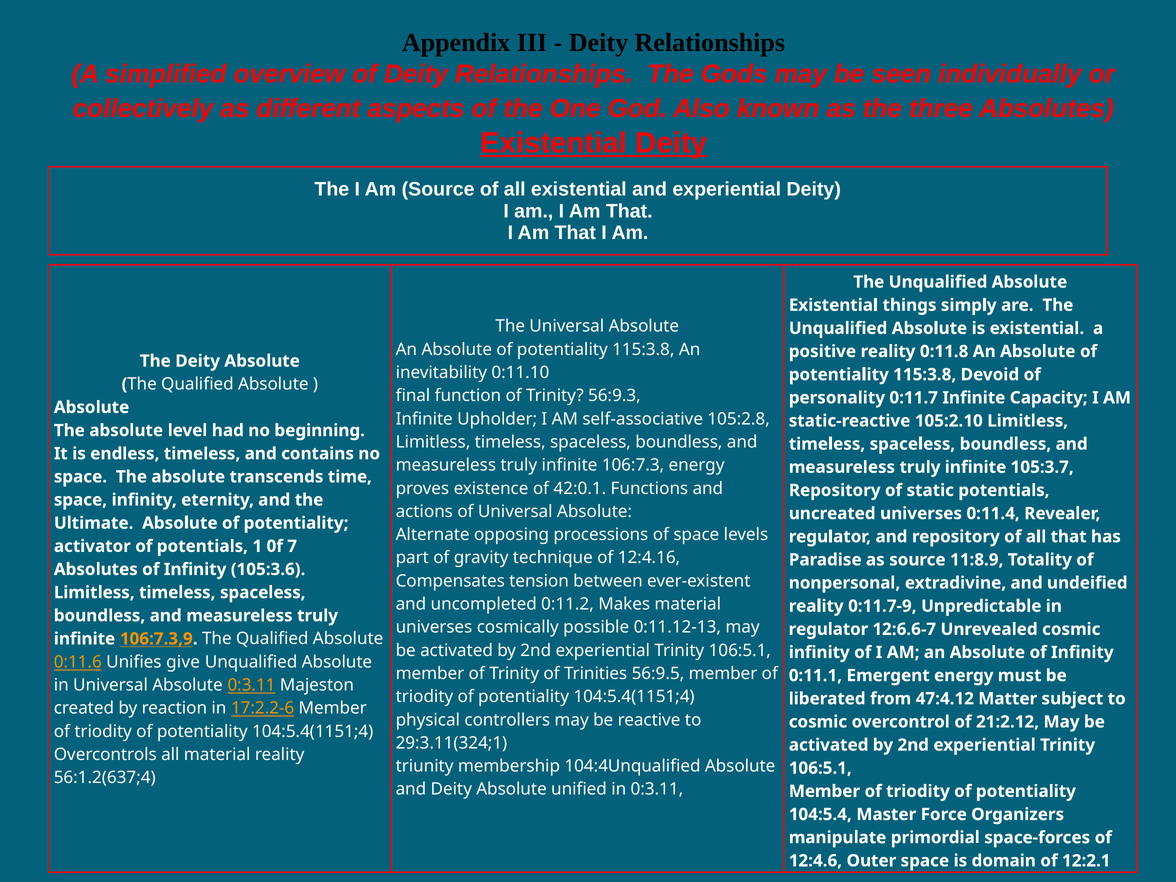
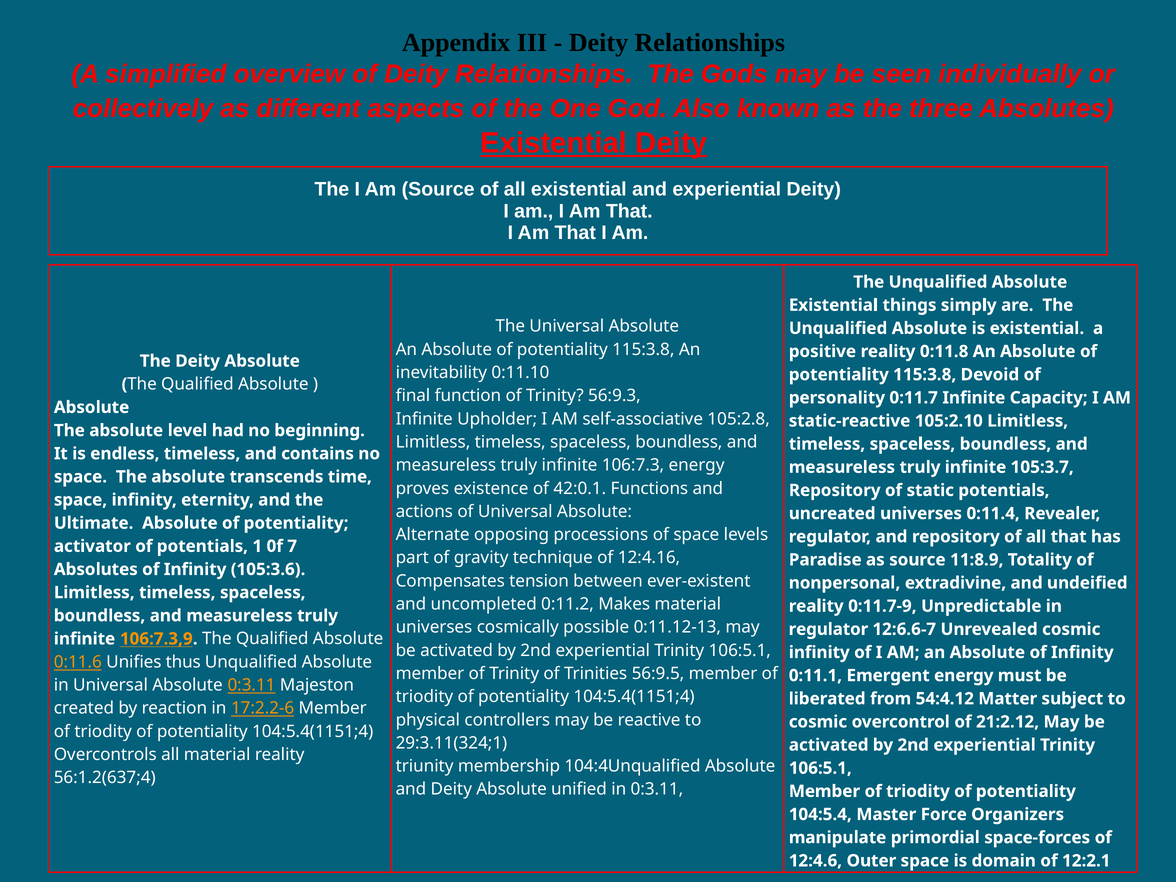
give: give -> thus
47:4.12: 47:4.12 -> 54:4.12
